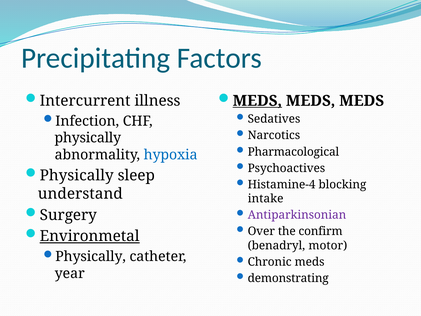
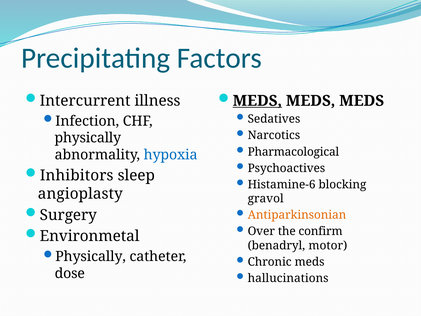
Physically at (77, 175): Physically -> Inhibitors
Histamine-4: Histamine-4 -> Histamine-6
understand: understand -> angioplasty
intake: intake -> gravol
Antiparkinsonian colour: purple -> orange
Environmetal underline: present -> none
year: year -> dose
demonstrating: demonstrating -> hallucinations
